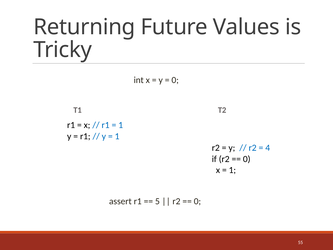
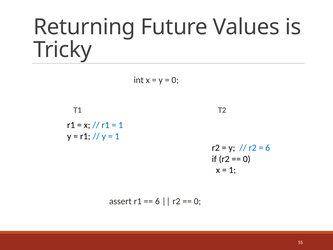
4 at (268, 148): 4 -> 6
5 at (157, 201): 5 -> 6
